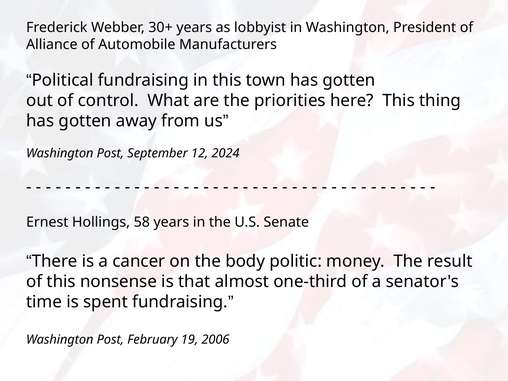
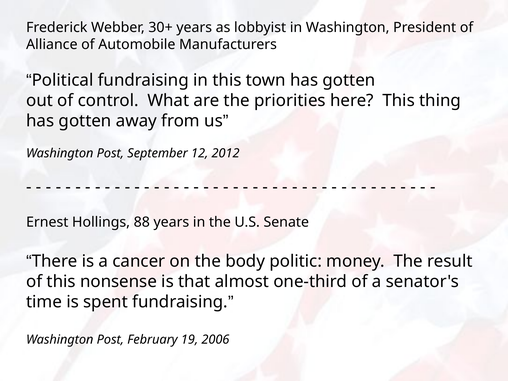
2024: 2024 -> 2012
58: 58 -> 88
